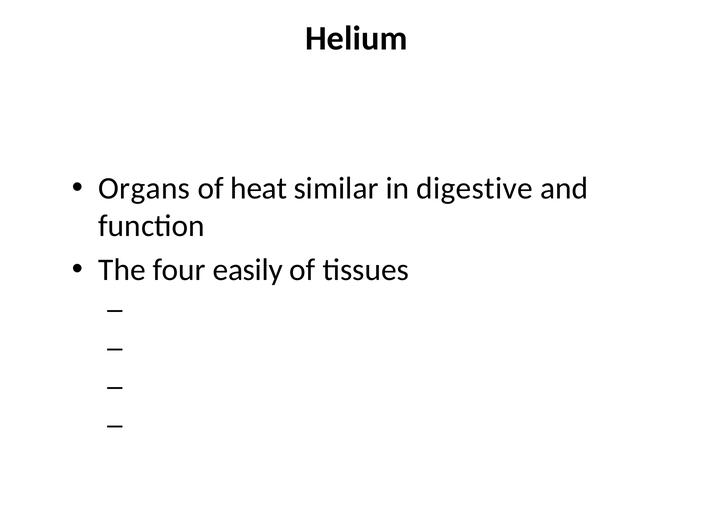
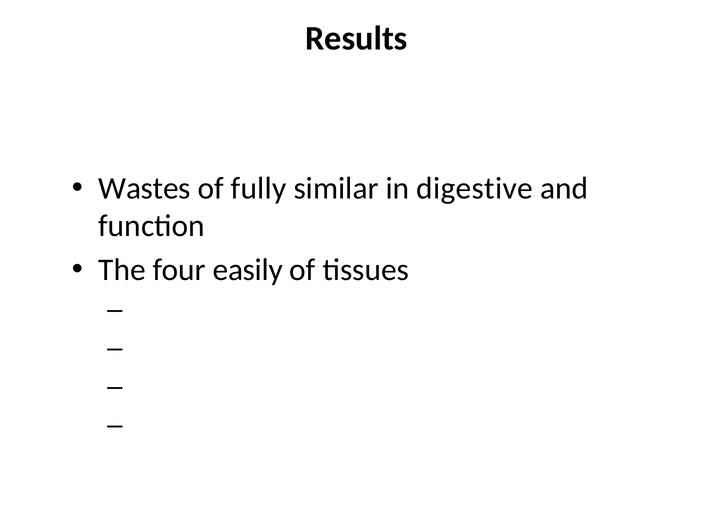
Helium: Helium -> Results
Organs: Organs -> Wastes
heat: heat -> fully
